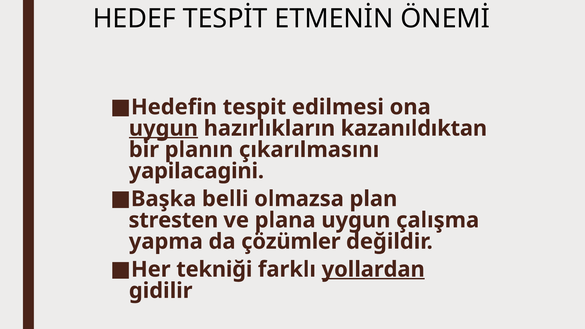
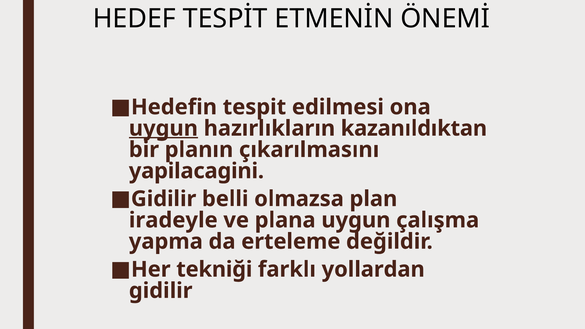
Başka at (164, 199): Başka -> Gidilir
stresten: stresten -> iradeyle
çözümler: çözümler -> erteleme
yollardan underline: present -> none
